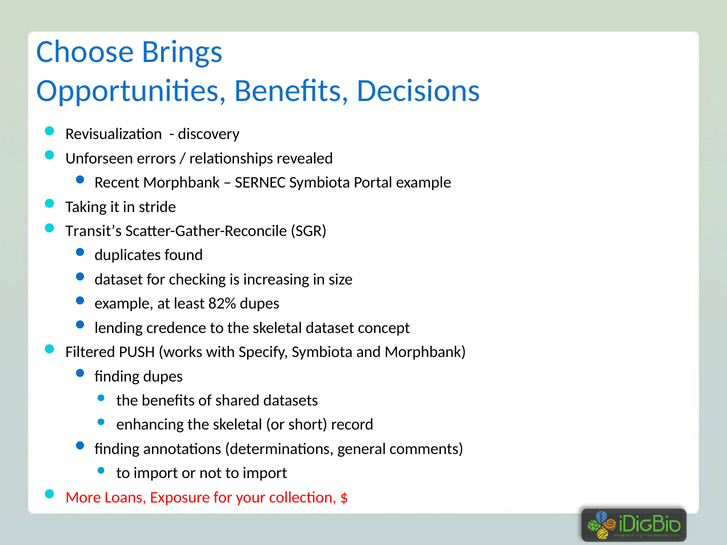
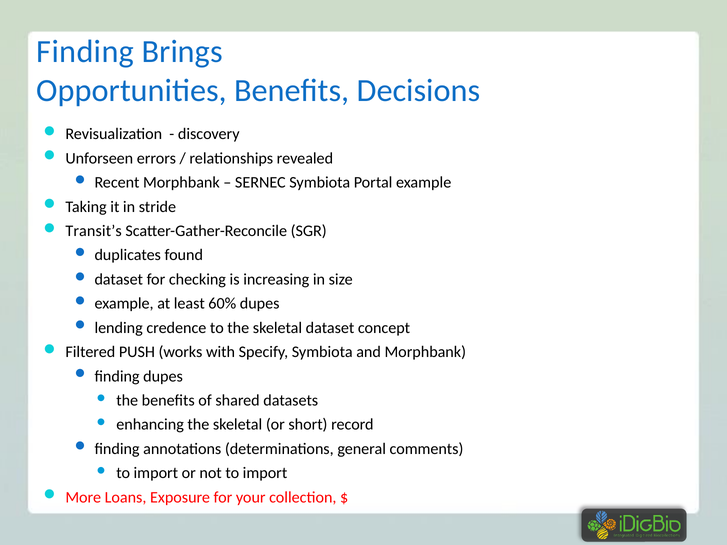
Choose at (85, 52): Choose -> Finding
82%: 82% -> 60%
